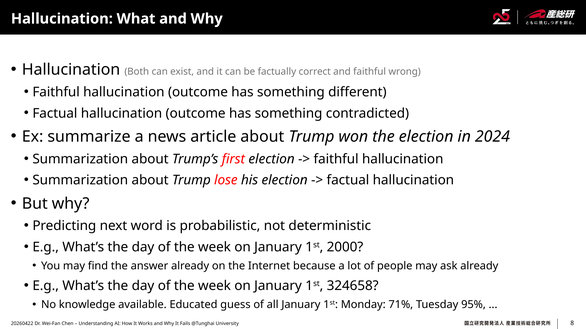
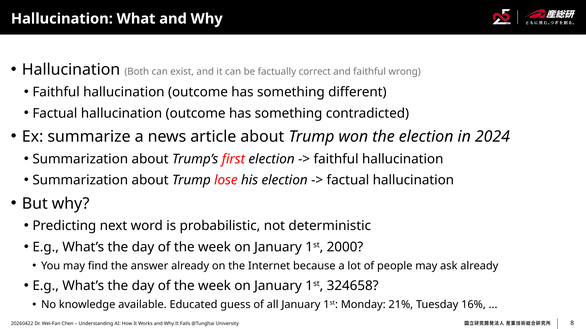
71%: 71% -> 21%
95%: 95% -> 16%
